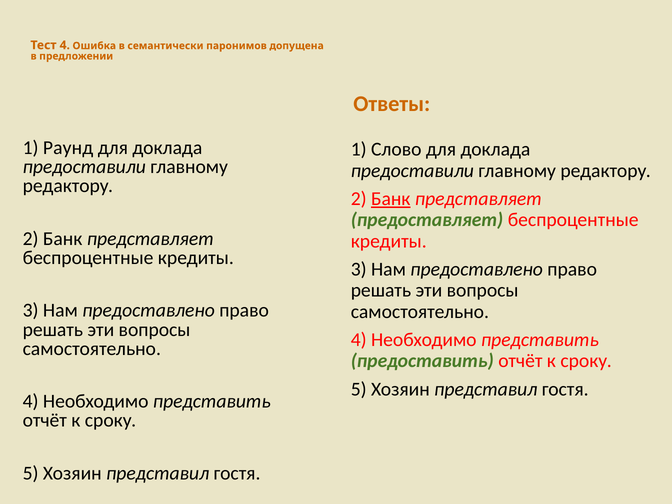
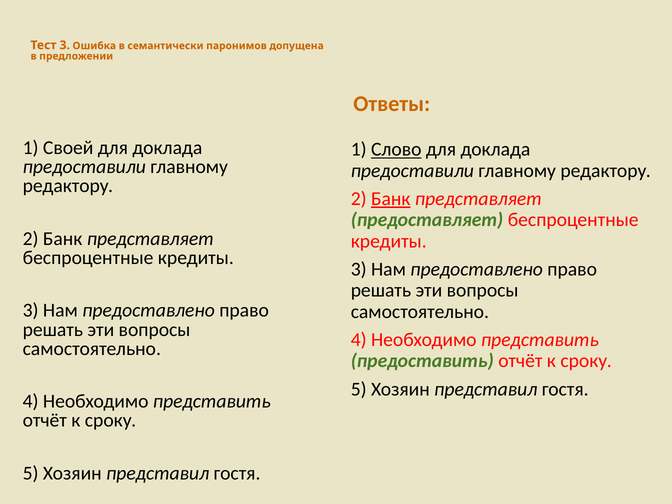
Тест 4: 4 -> 3
Раунд: Раунд -> Своей
Слово underline: none -> present
